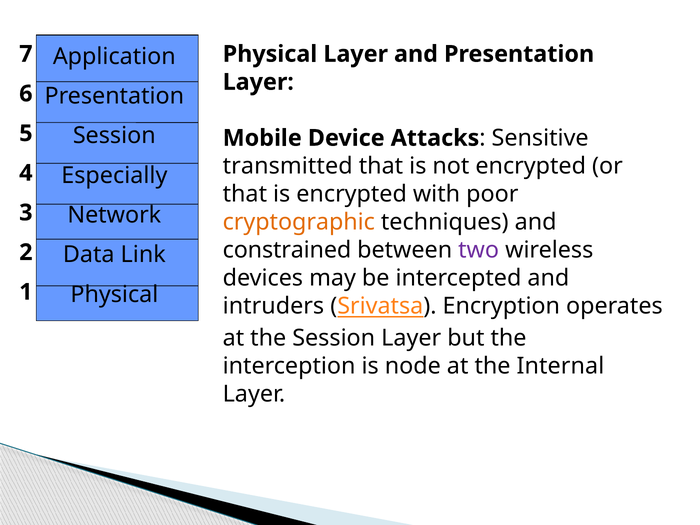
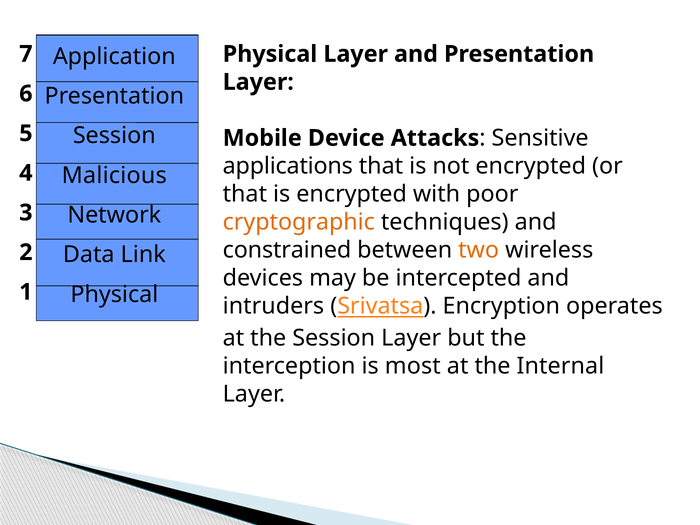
transmitted: transmitted -> applications
Especially: Especially -> Malicious
two colour: purple -> orange
node: node -> most
